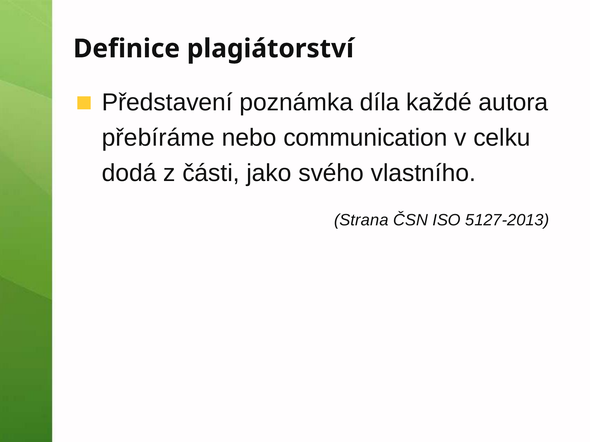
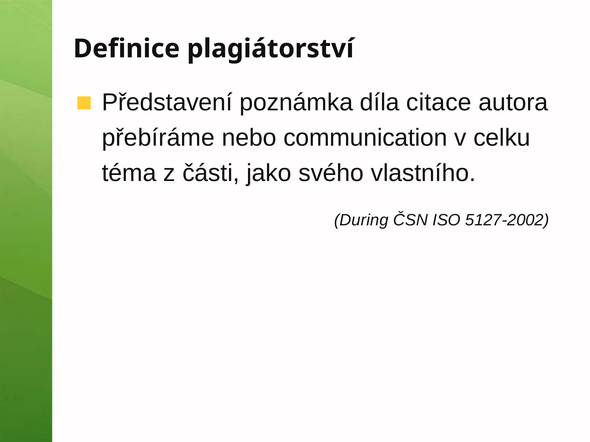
každé: každé -> citace
dodá: dodá -> téma
Strana: Strana -> During
5127-2013: 5127-2013 -> 5127-2002
